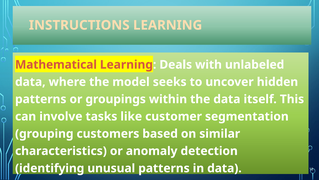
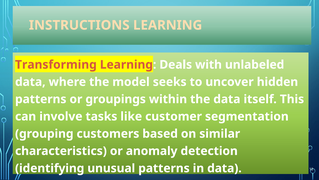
Mathematical: Mathematical -> Transforming
